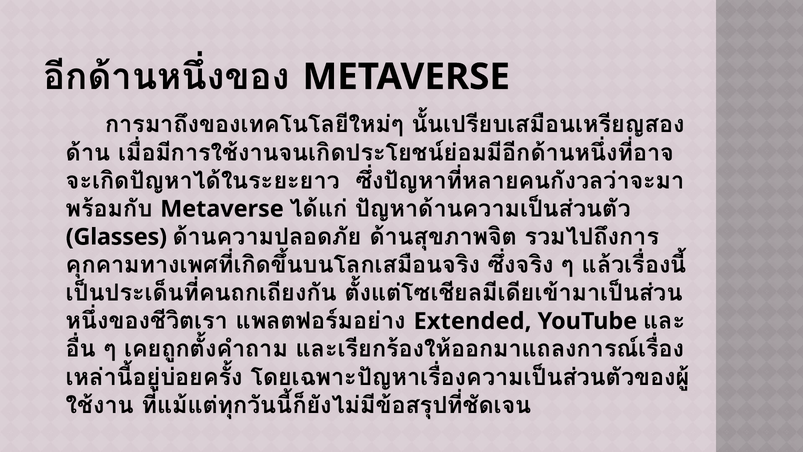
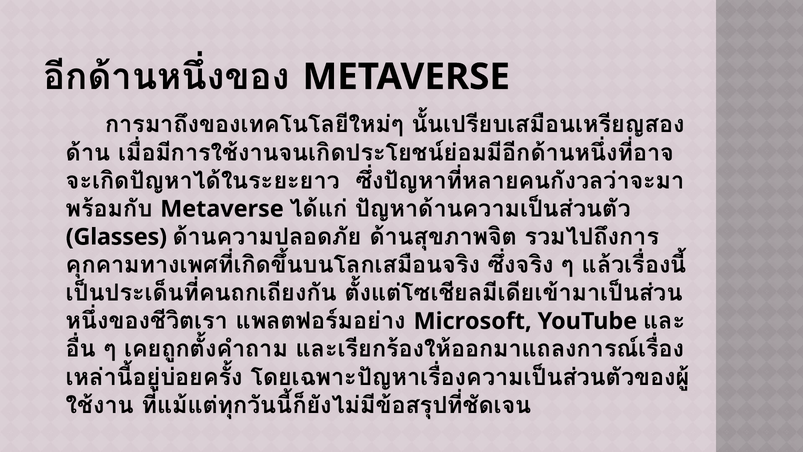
Extended: Extended -> Microsoft
